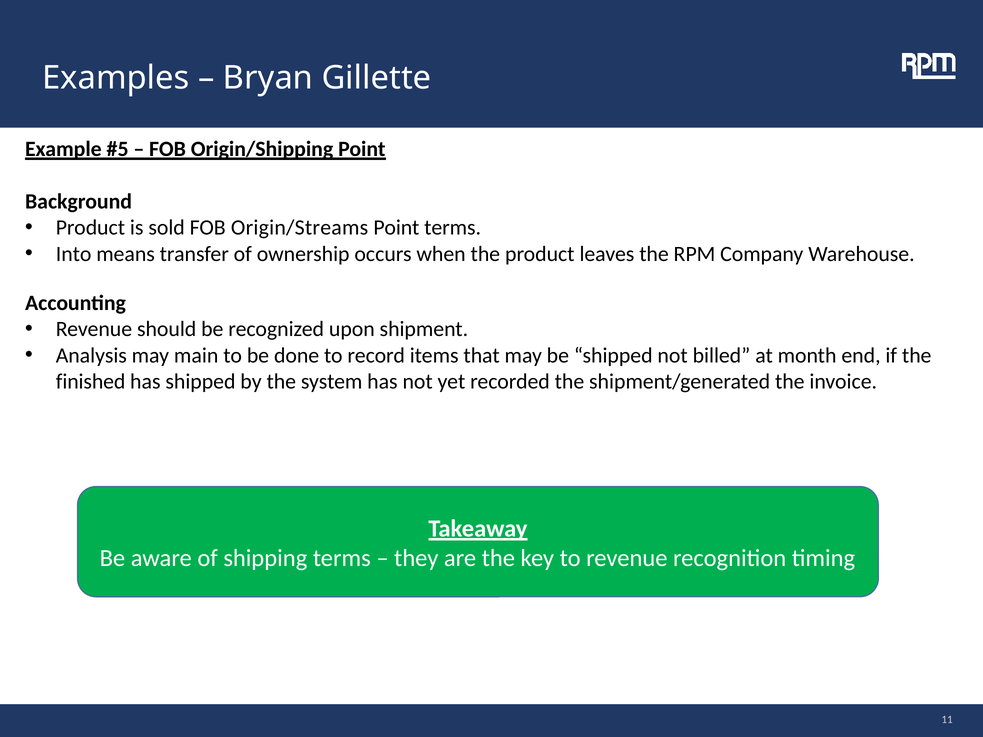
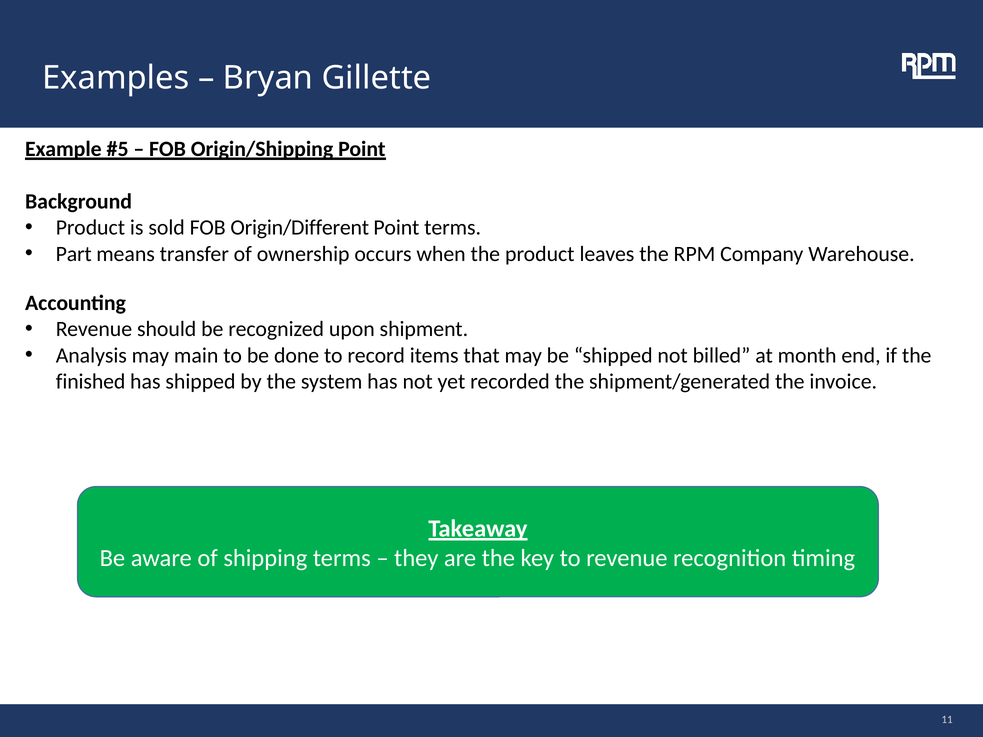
Origin/Streams: Origin/Streams -> Origin/Different
Into: Into -> Part
